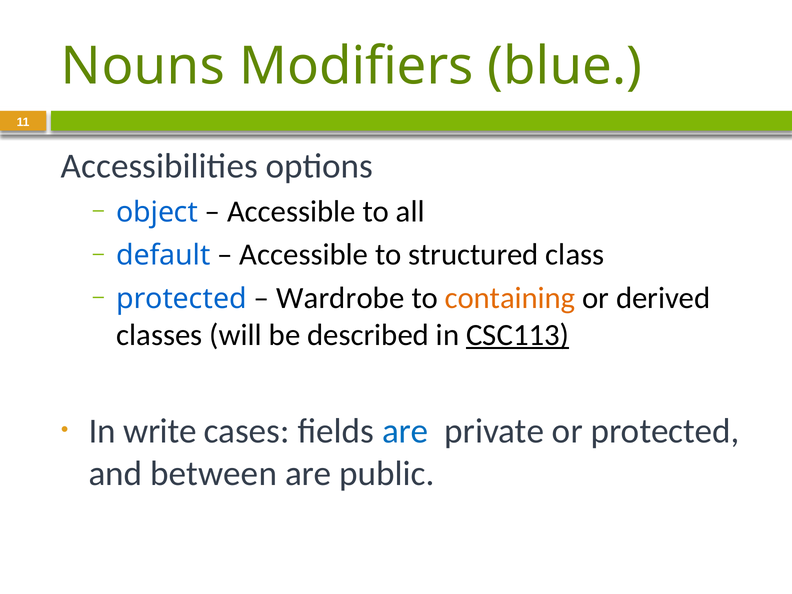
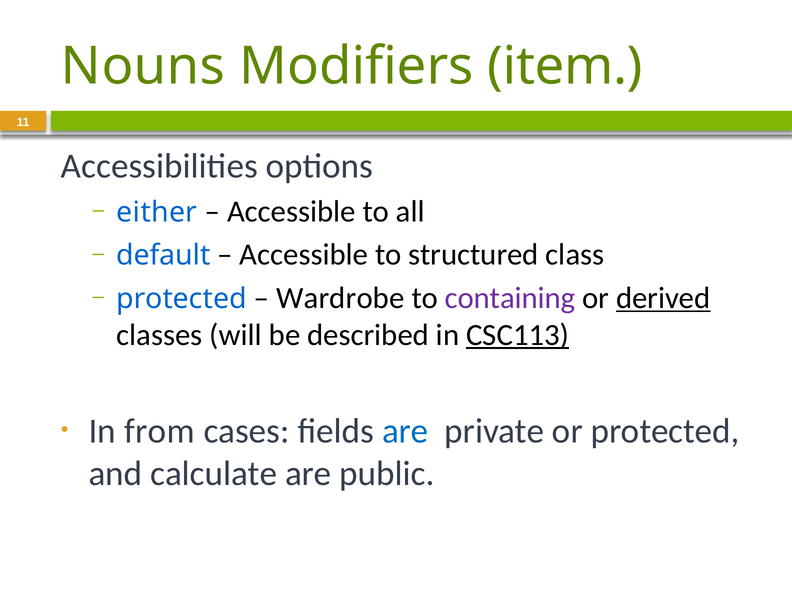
blue: blue -> item
object: object -> either
containing colour: orange -> purple
derived underline: none -> present
write: write -> from
between: between -> calculate
